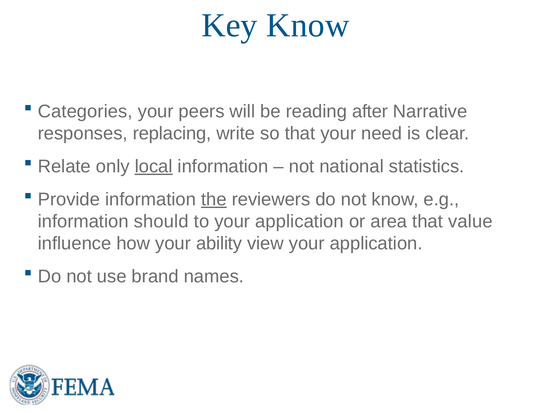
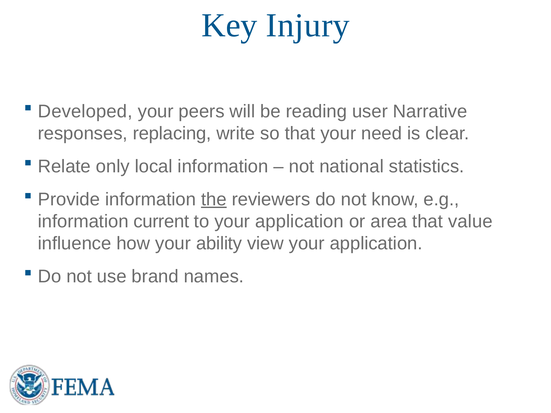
Key Know: Know -> Injury
Categories: Categories -> Developed
after: after -> user
local underline: present -> none
should: should -> current
